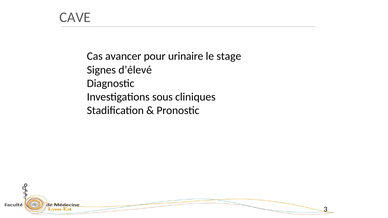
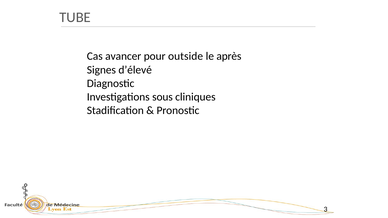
CAVE: CAVE -> TUBE
urinaire: urinaire -> outside
stage: stage -> après
